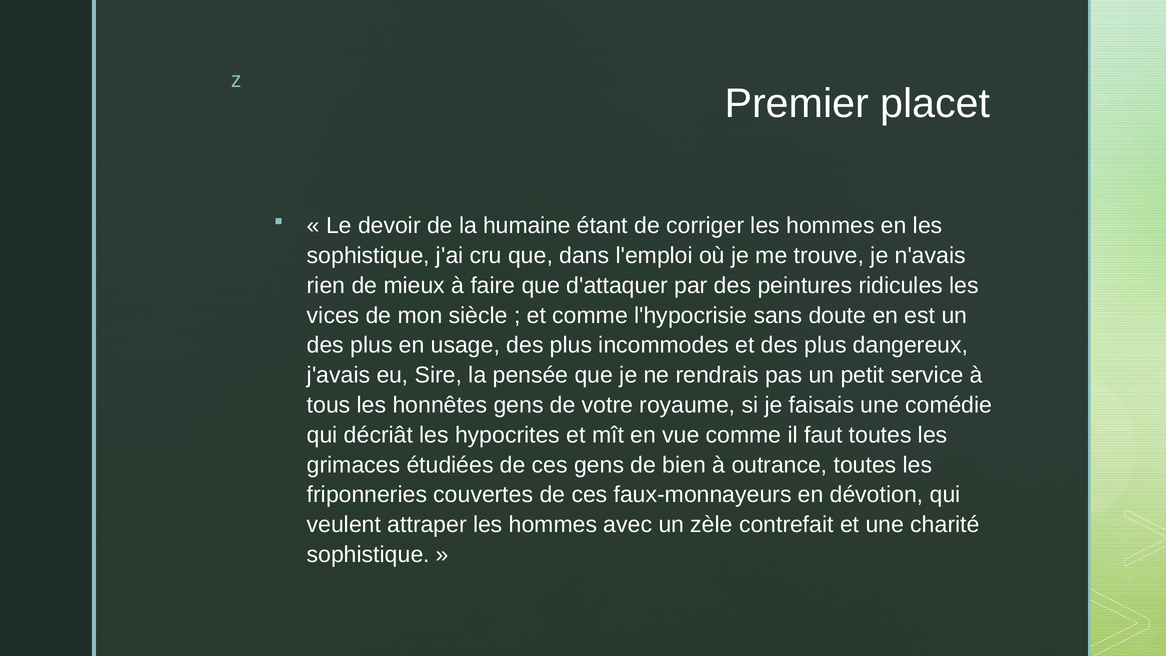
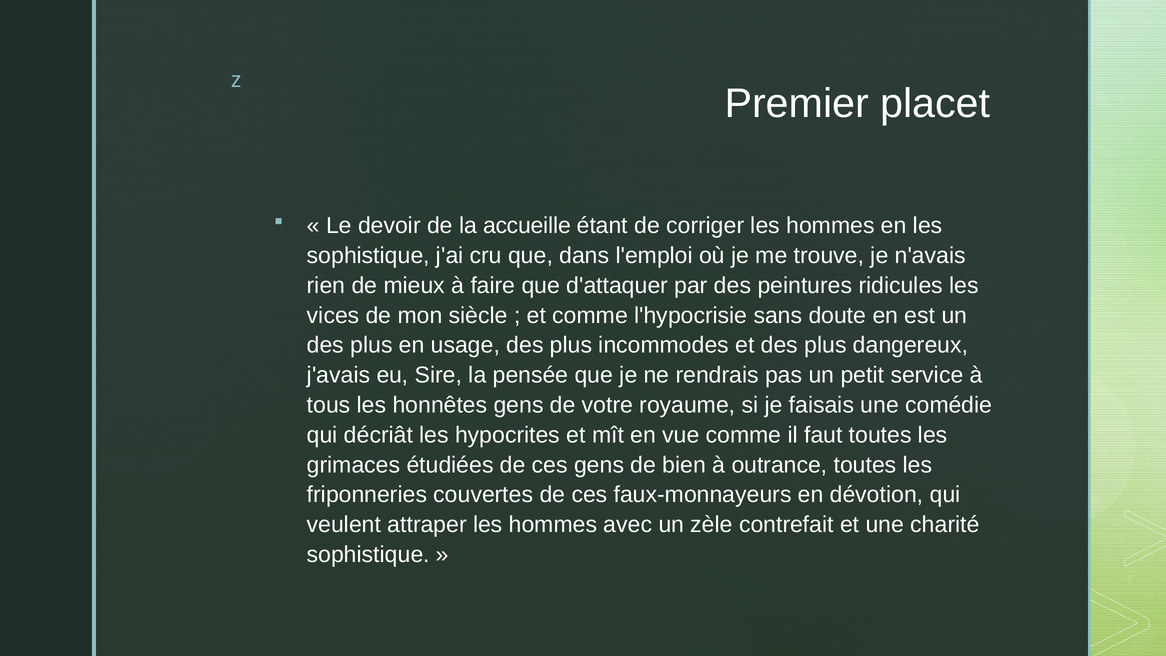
humaine: humaine -> accueille
